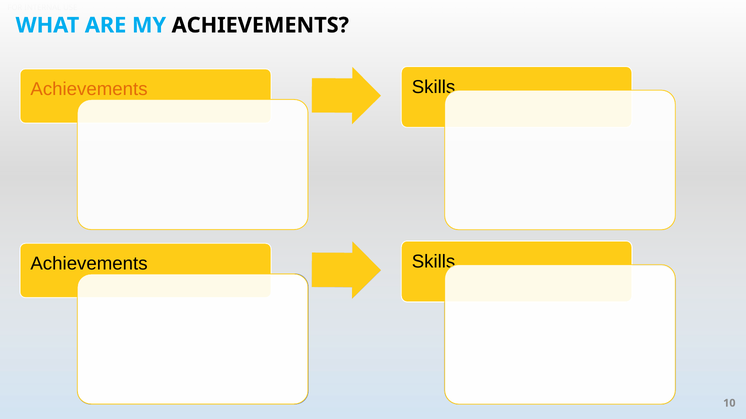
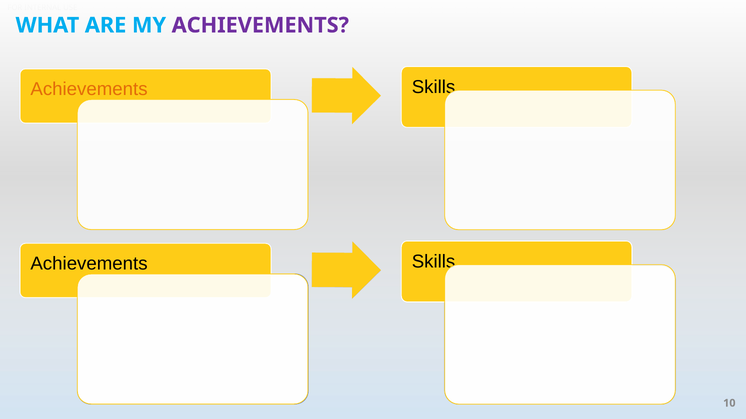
ACHIEVEMENTS at (260, 25) colour: black -> purple
